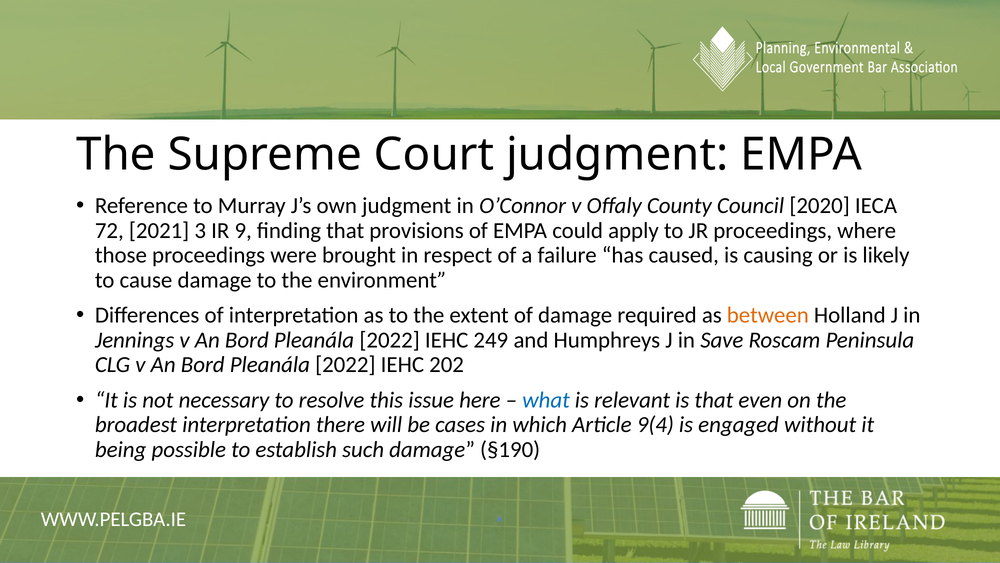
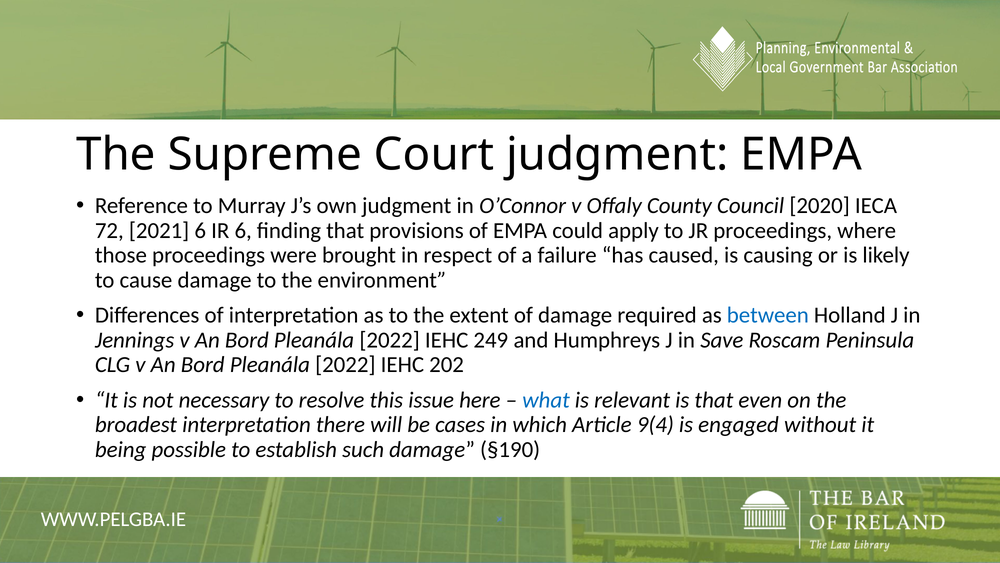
2021 3: 3 -> 6
IR 9: 9 -> 6
between colour: orange -> blue
